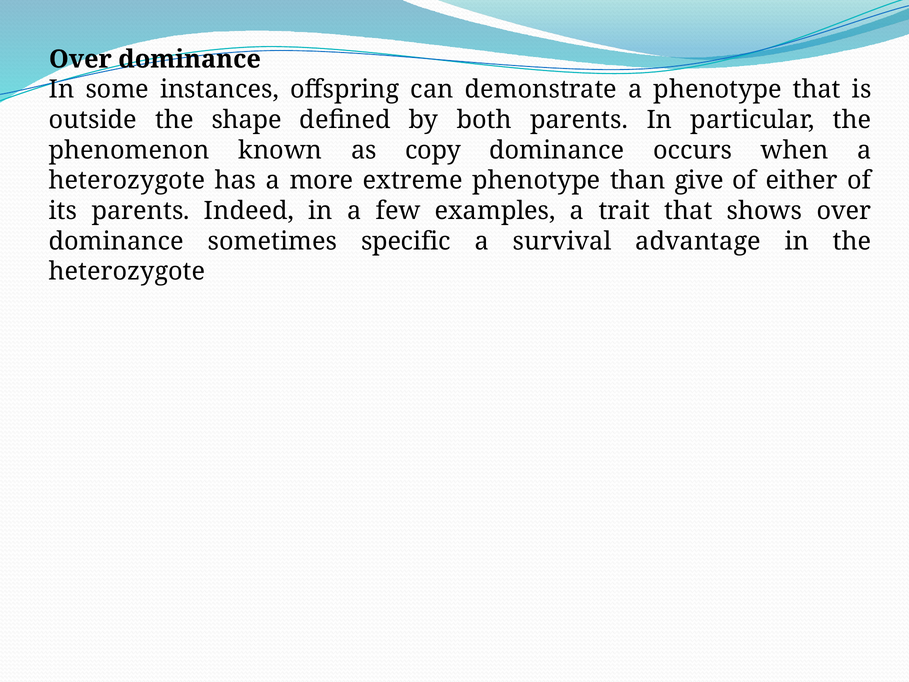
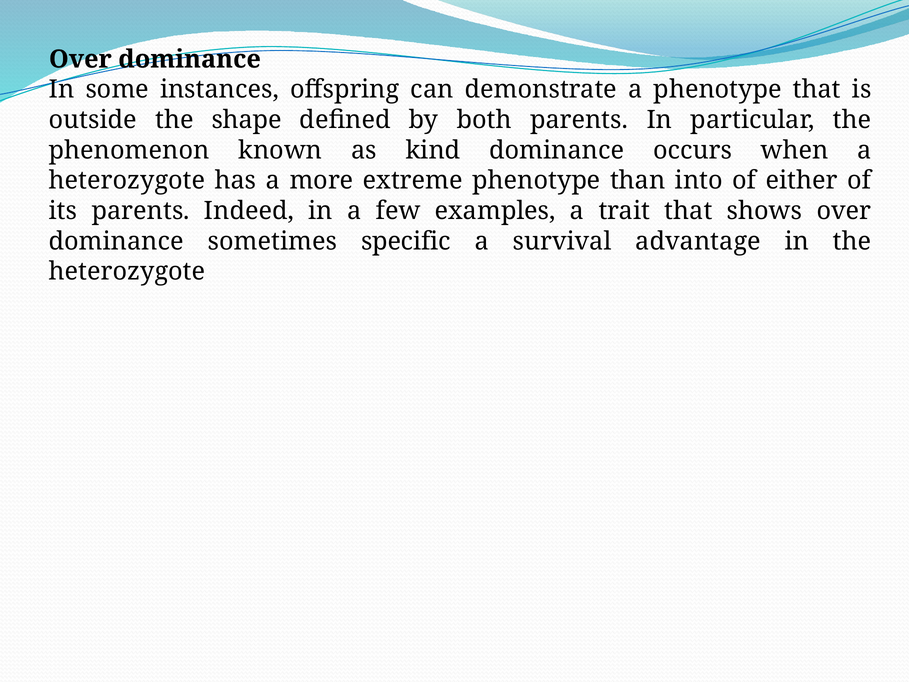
copy: copy -> kind
give: give -> into
